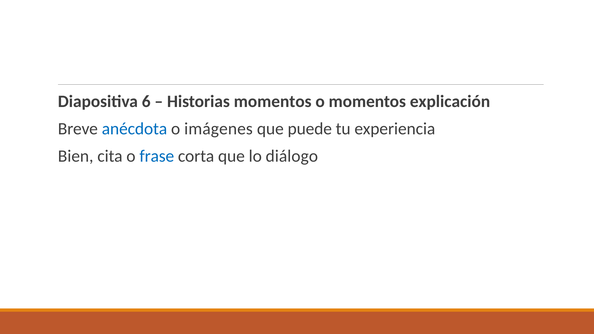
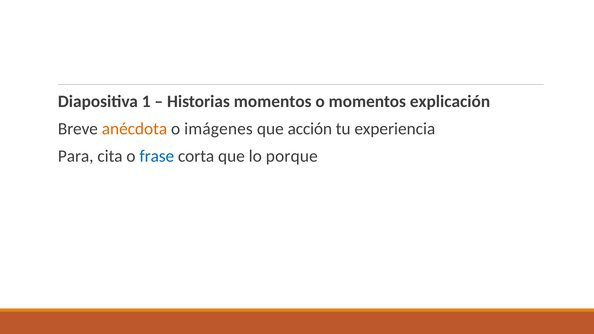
6: 6 -> 1
anécdota colour: blue -> orange
puede: puede -> acción
Bien: Bien -> Para
diálogo: diálogo -> porque
